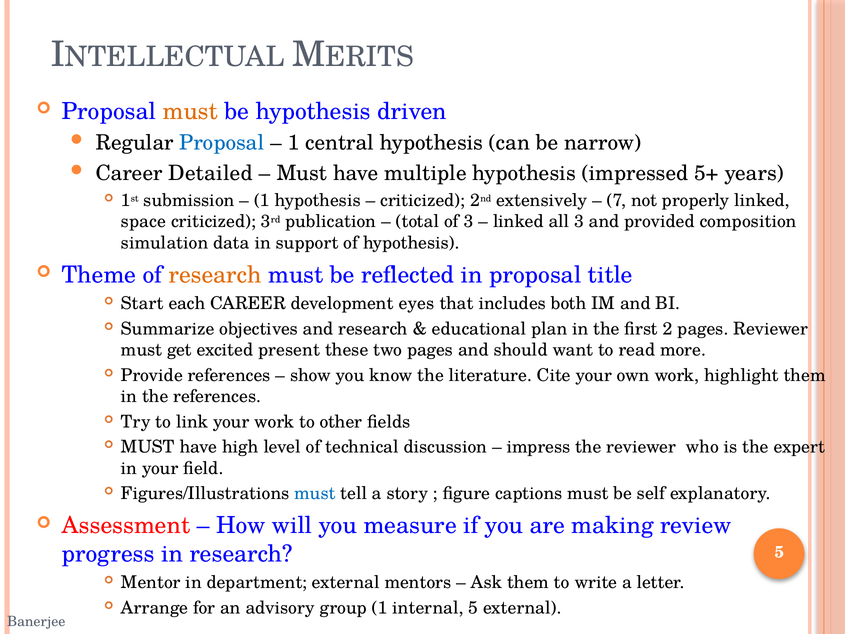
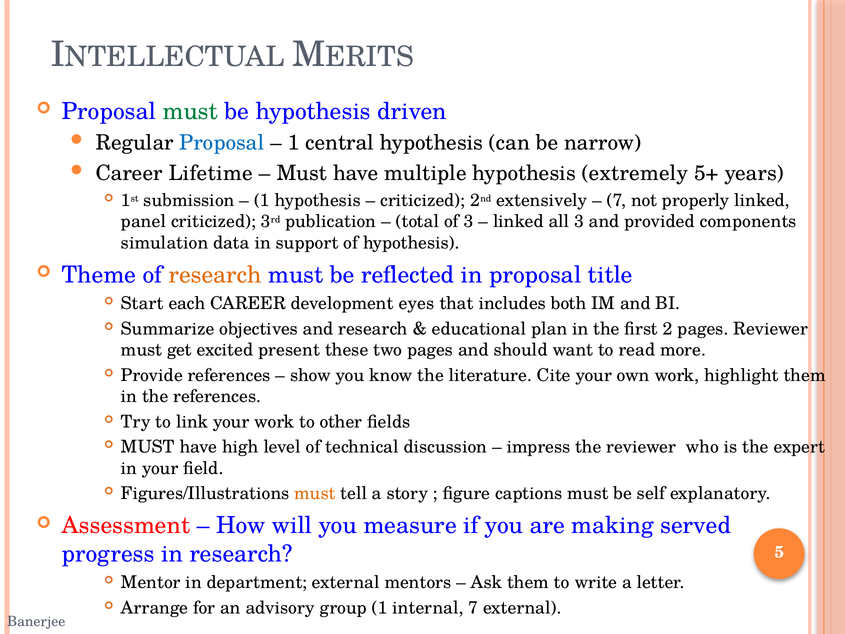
must at (190, 111) colour: orange -> green
Detailed: Detailed -> Lifetime
impressed: impressed -> extremely
space: space -> panel
composition: composition -> components
must at (315, 493) colour: blue -> orange
review: review -> served
internal 5: 5 -> 7
